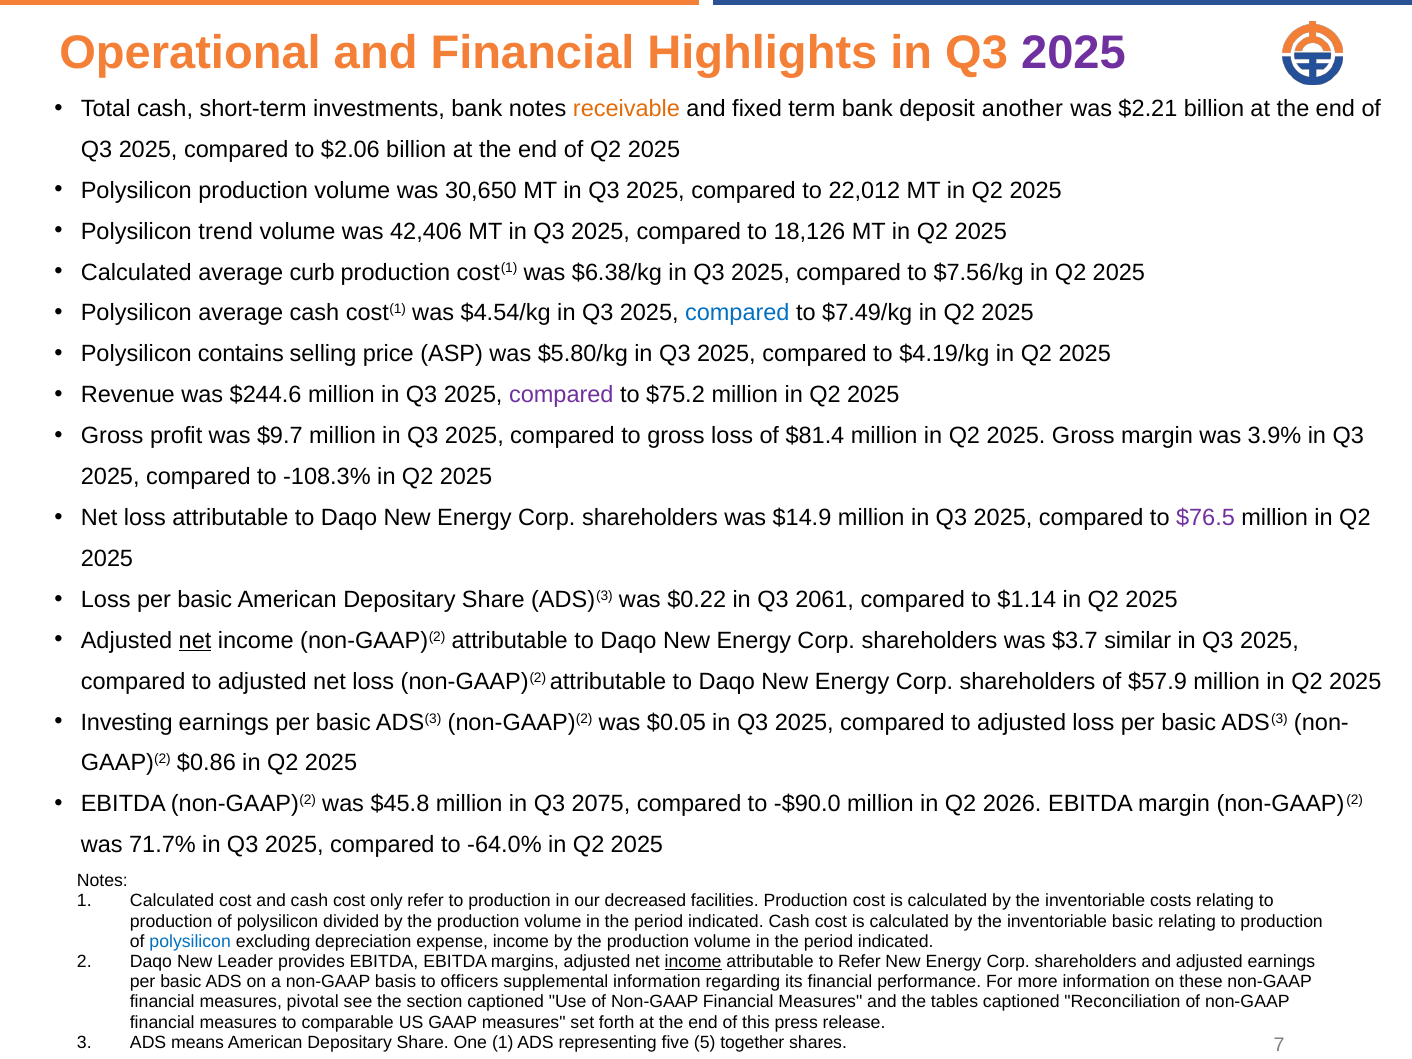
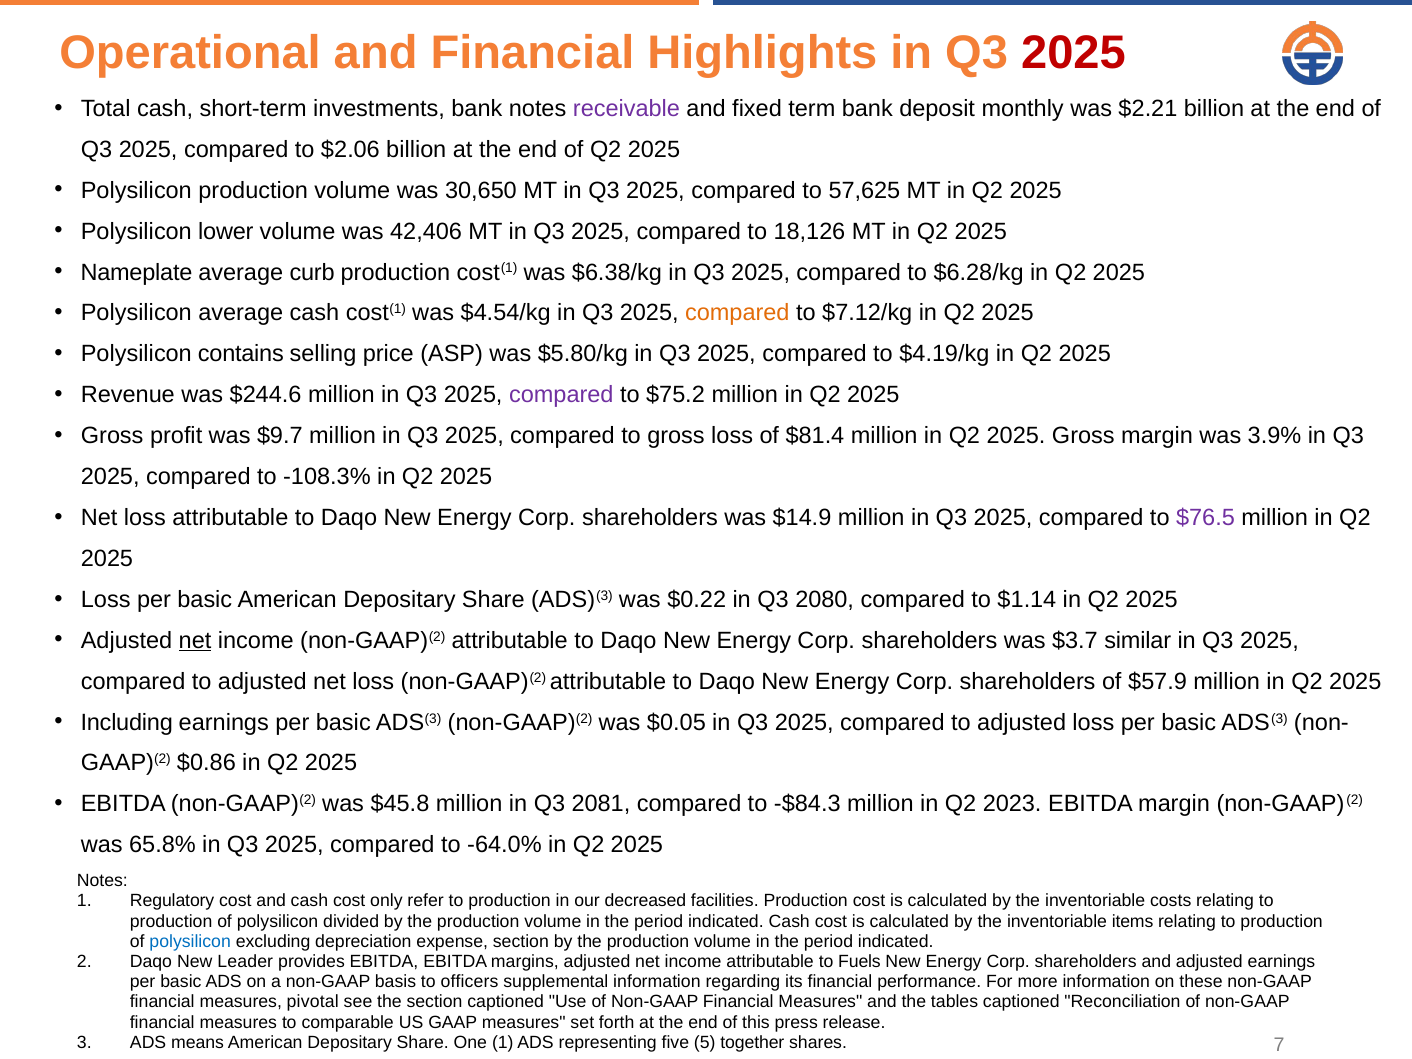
2025 at (1073, 53) colour: purple -> red
receivable colour: orange -> purple
another: another -> monthly
22,012: 22,012 -> 57,625
trend: trend -> lower
Calculated at (136, 272): Calculated -> Nameplate
$7.56/kg: $7.56/kg -> $6.28/kg
compared at (737, 313) colour: blue -> orange
$7.49/kg: $7.49/kg -> $7.12/kg
2061: 2061 -> 2080
Investing: Investing -> Including
2075: 2075 -> 2081
-$90.0: -$90.0 -> -$84.3
2026: 2026 -> 2023
71.7%: 71.7% -> 65.8%
1 Calculated: Calculated -> Regulatory
inventoriable basic: basic -> items
expense income: income -> section
income at (693, 962) underline: present -> none
to Refer: Refer -> Fuels
